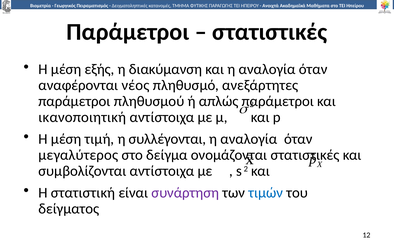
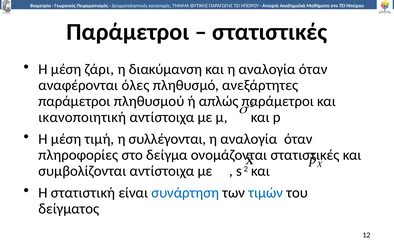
εξής: εξής -> ζάρι
νέος: νέος -> όλες
μεγαλύτερος: μεγαλύτερος -> πληροφορίες
συνάρτηση colour: purple -> blue
